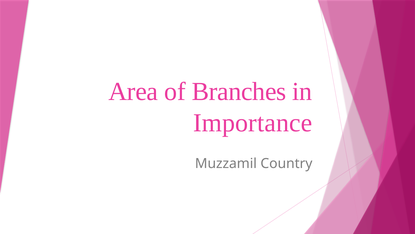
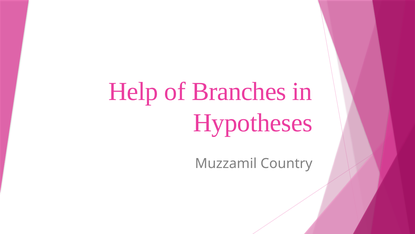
Area: Area -> Help
Importance: Importance -> Hypotheses
